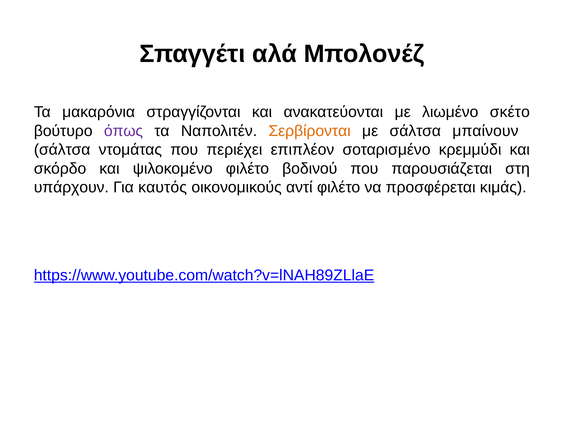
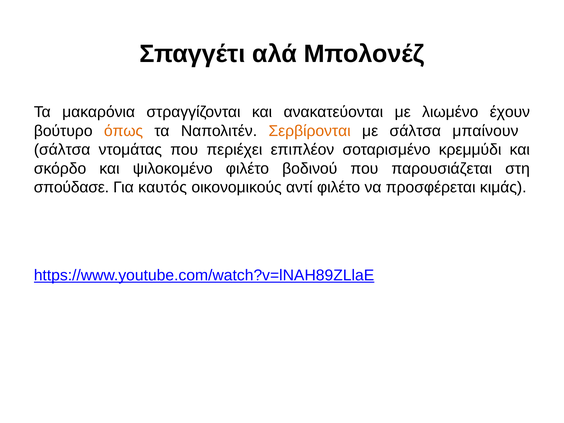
σκέτο: σκέτο -> έχουν
όπως colour: purple -> orange
υπάρχουν: υπάρχουν -> σπούδασε
